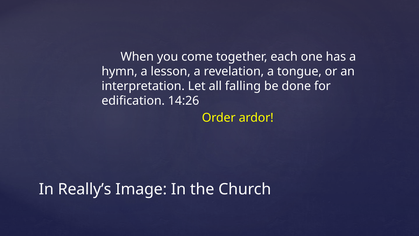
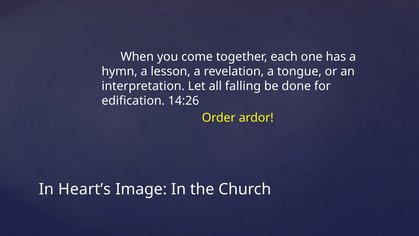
Really’s: Really’s -> Heart’s
